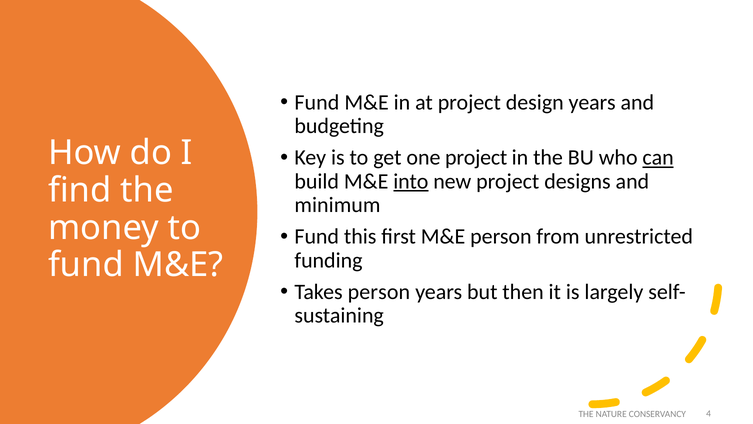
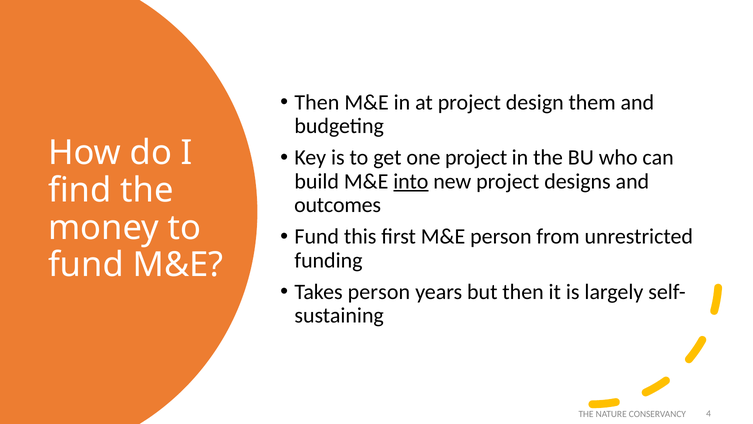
Fund at (317, 102): Fund -> Then
design years: years -> them
can underline: present -> none
minimum: minimum -> outcomes
